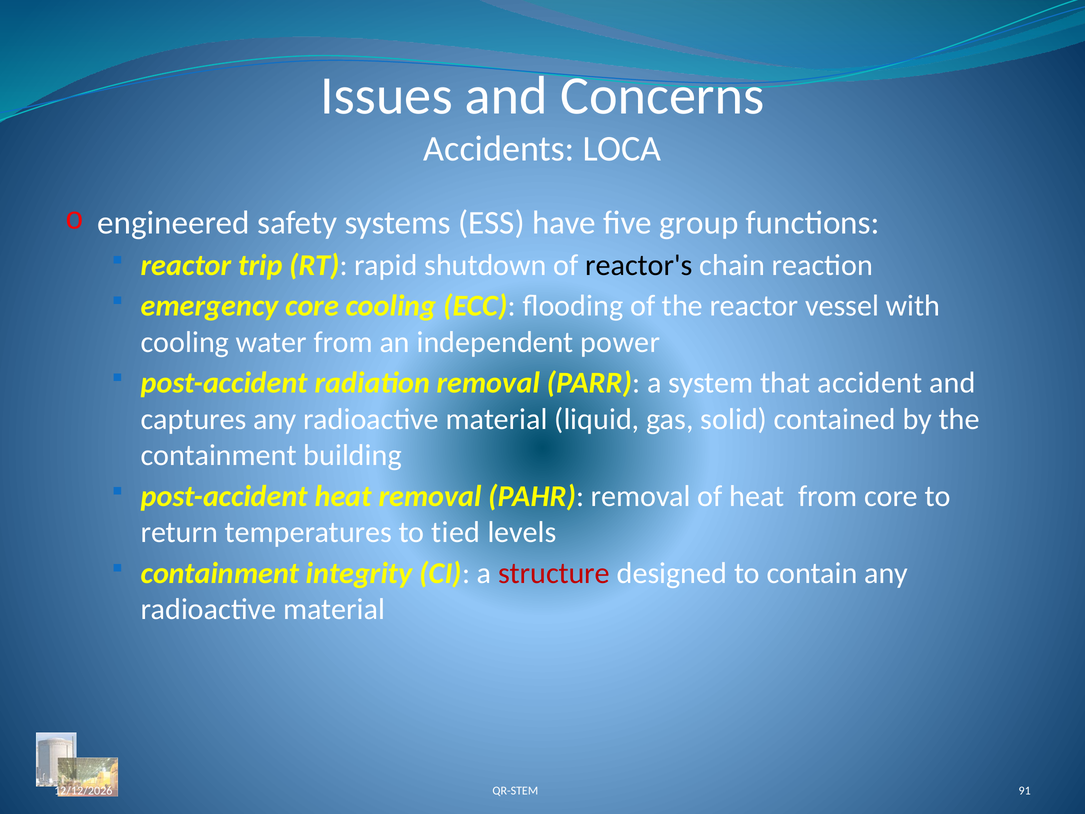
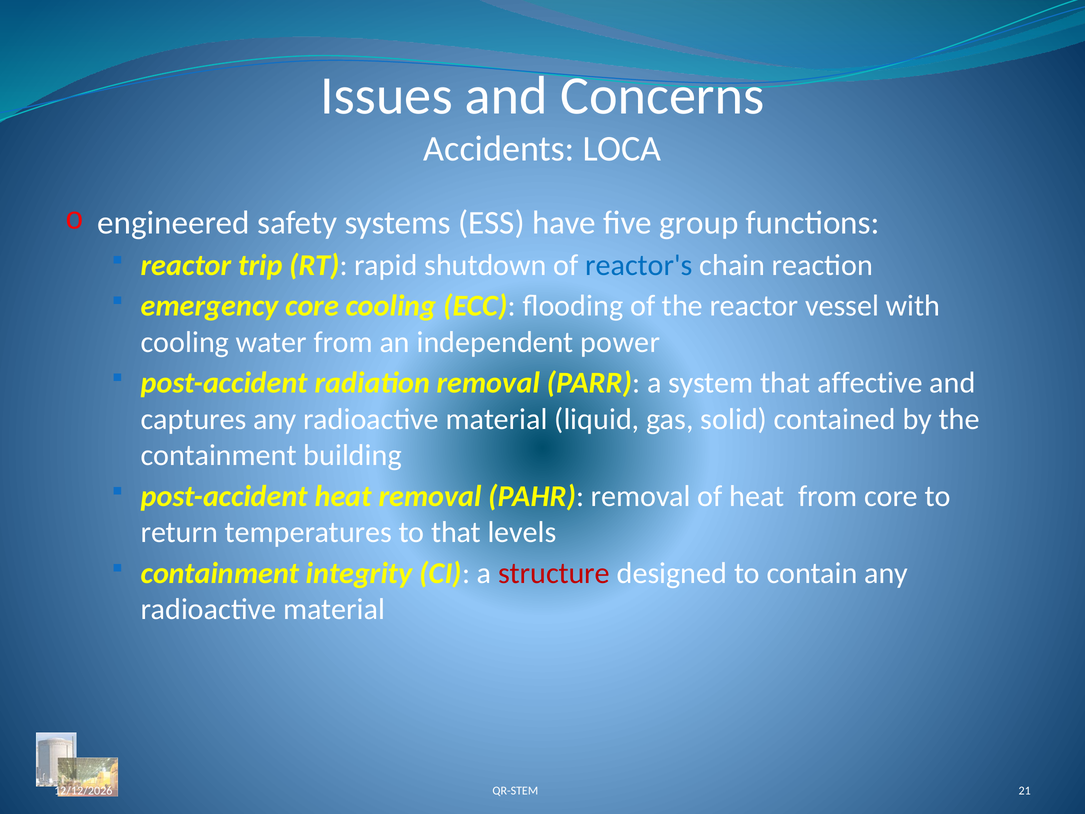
reactor's colour: black -> blue
accident: accident -> affective
to tied: tied -> that
91: 91 -> 21
